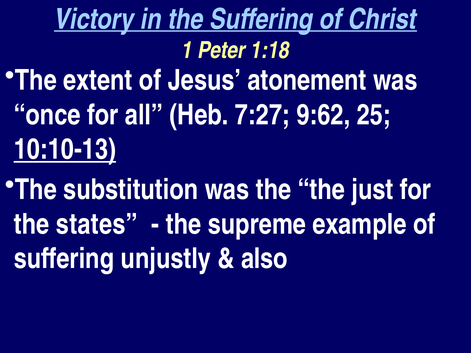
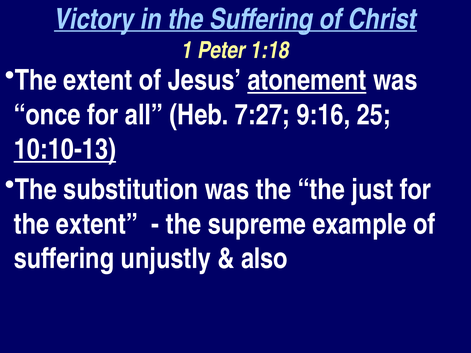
atonement underline: none -> present
9:62: 9:62 -> 9:16
states at (97, 224): states -> extent
